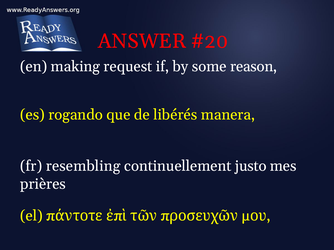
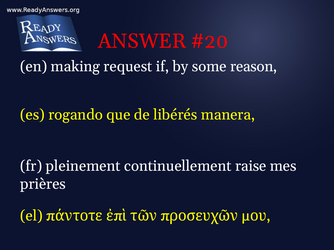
resembling: resembling -> pleinement
justo: justo -> raise
